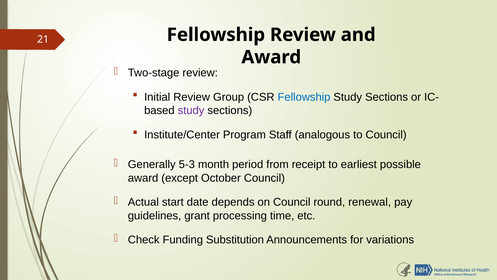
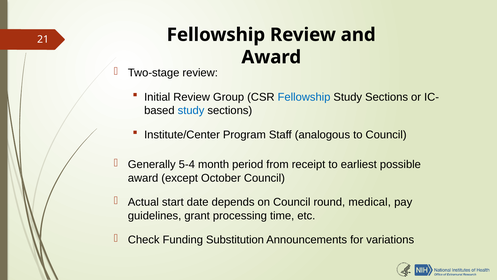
study at (191, 110) colour: purple -> blue
5-3: 5-3 -> 5-4
renewal: renewal -> medical
